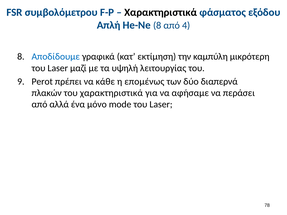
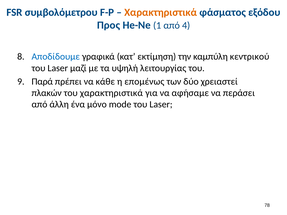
Χαρακτηριστικά at (161, 12) colour: black -> orange
Απλή: Απλή -> Προς
He-Ne 8: 8 -> 1
μικρότερη: μικρότερη -> κεντρικού
Perot: Perot -> Παρά
διαπερνά: διαπερνά -> χρειαστεί
αλλά: αλλά -> άλλη
